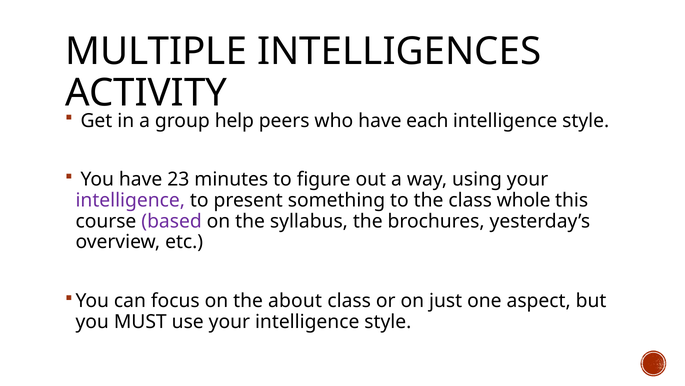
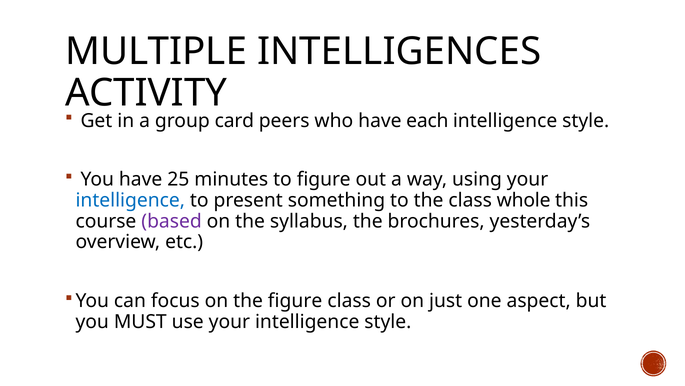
help: help -> card
23: 23 -> 25
intelligence at (130, 200) colour: purple -> blue
the about: about -> figure
